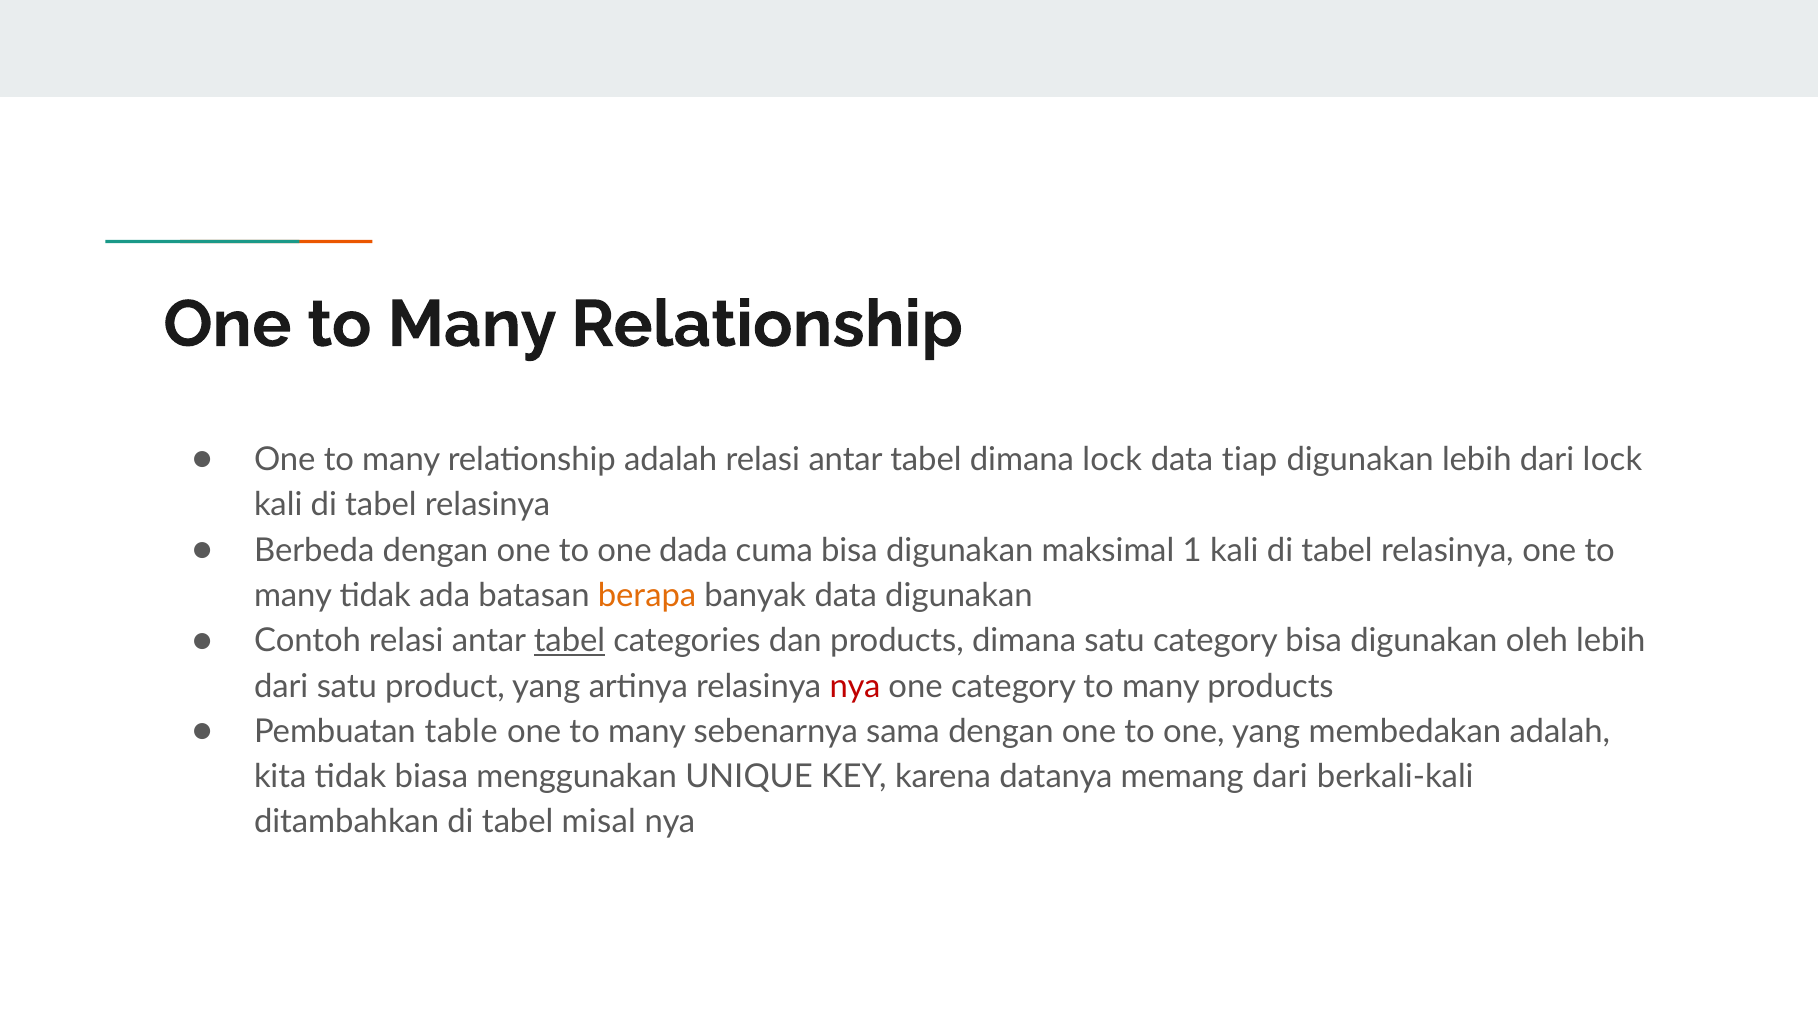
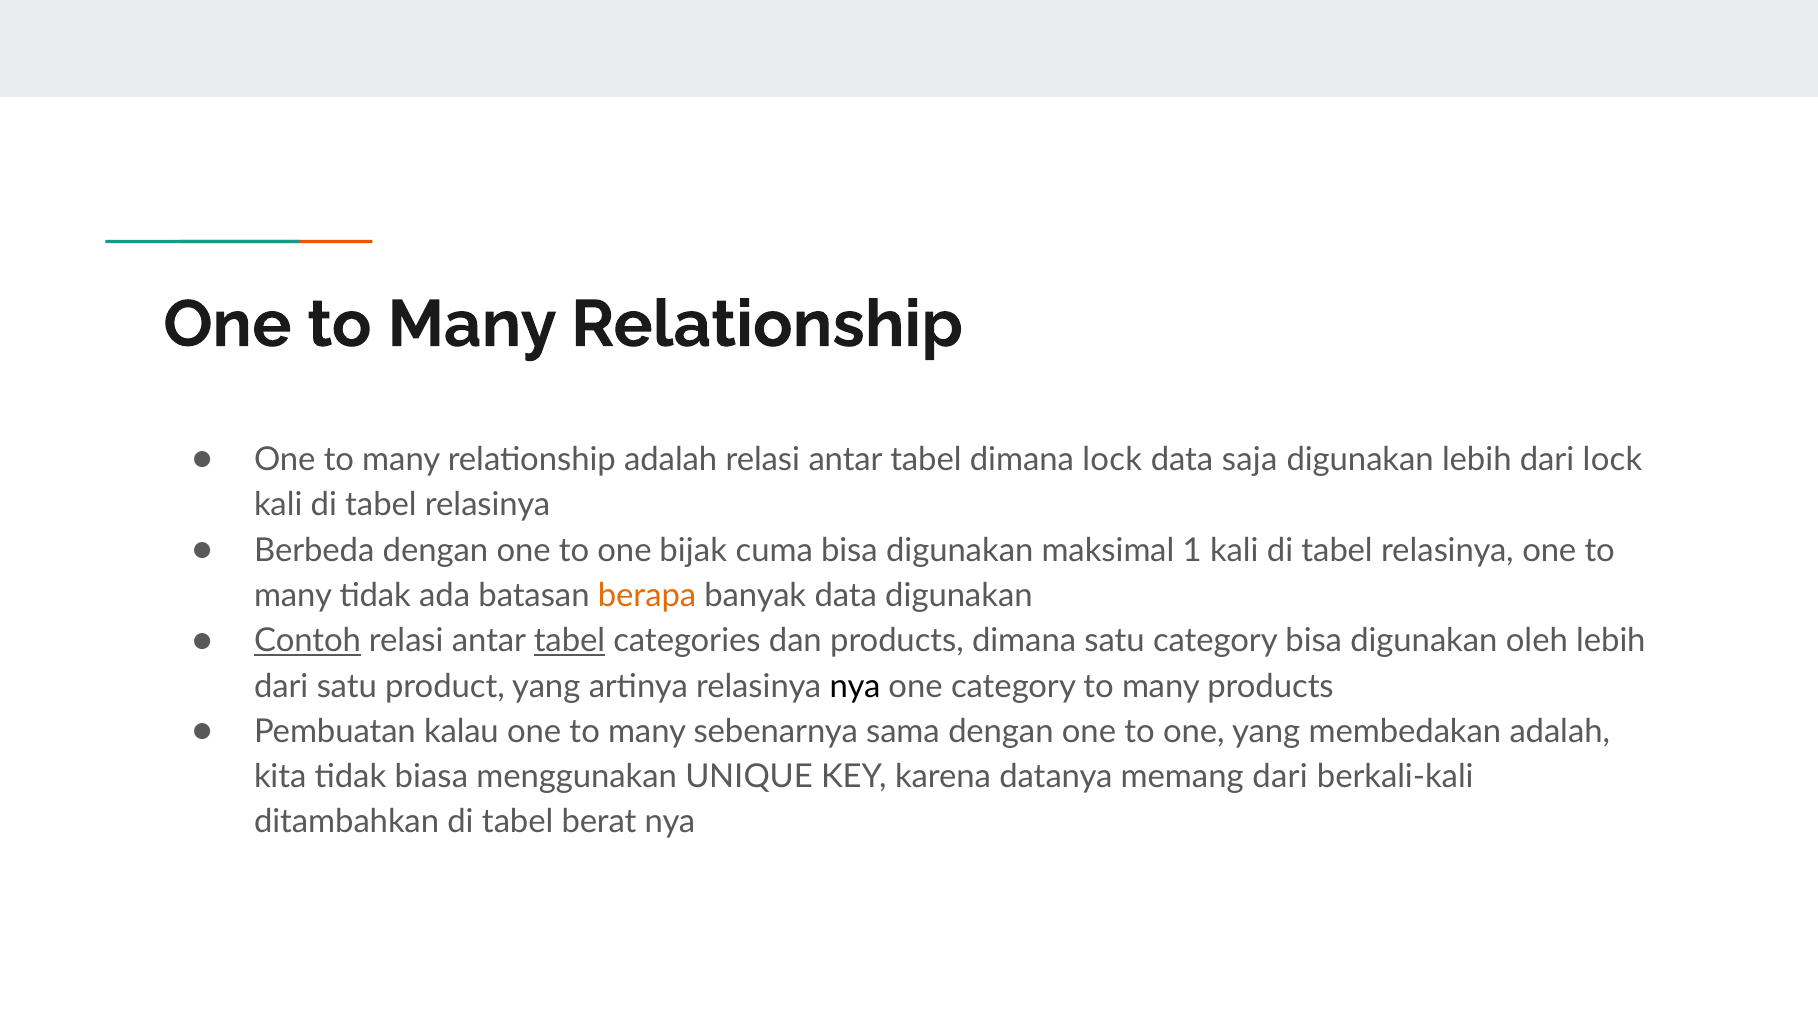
tiap: tiap -> saja
dada: dada -> bijak
Contoh underline: none -> present
nya at (855, 686) colour: red -> black
table: table -> kalau
misal: misal -> berat
